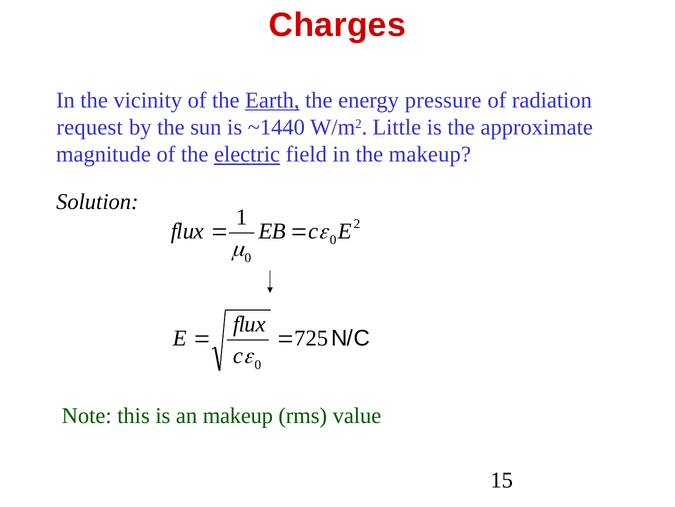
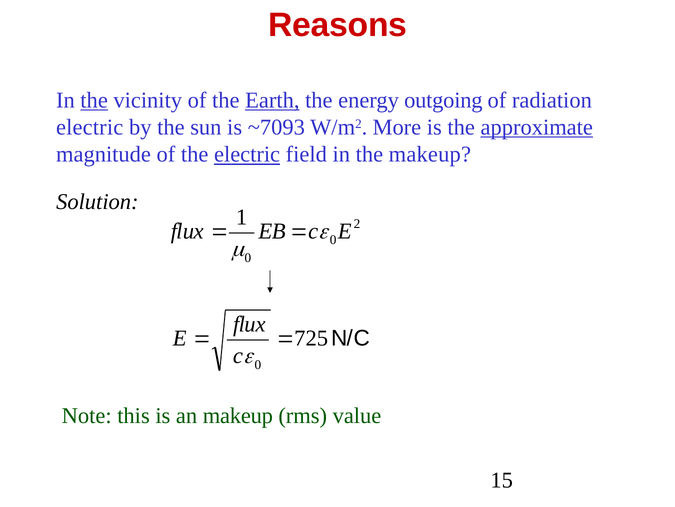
Charges: Charges -> Reasons
the at (94, 100) underline: none -> present
pressure: pressure -> outgoing
request at (90, 127): request -> electric
~1440: ~1440 -> ~7093
Little: Little -> More
approximate underline: none -> present
